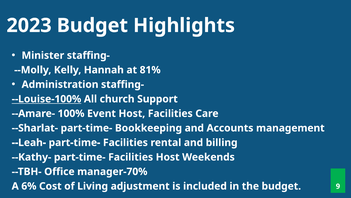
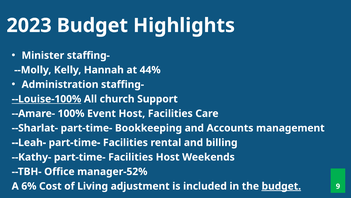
81%: 81% -> 44%
manager-70%: manager-70% -> manager-52%
budget at (281, 186) underline: none -> present
